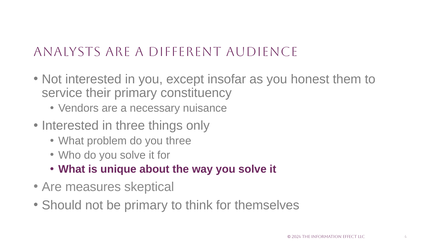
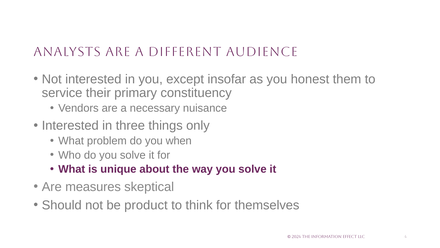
you three: three -> when
be primary: primary -> product
